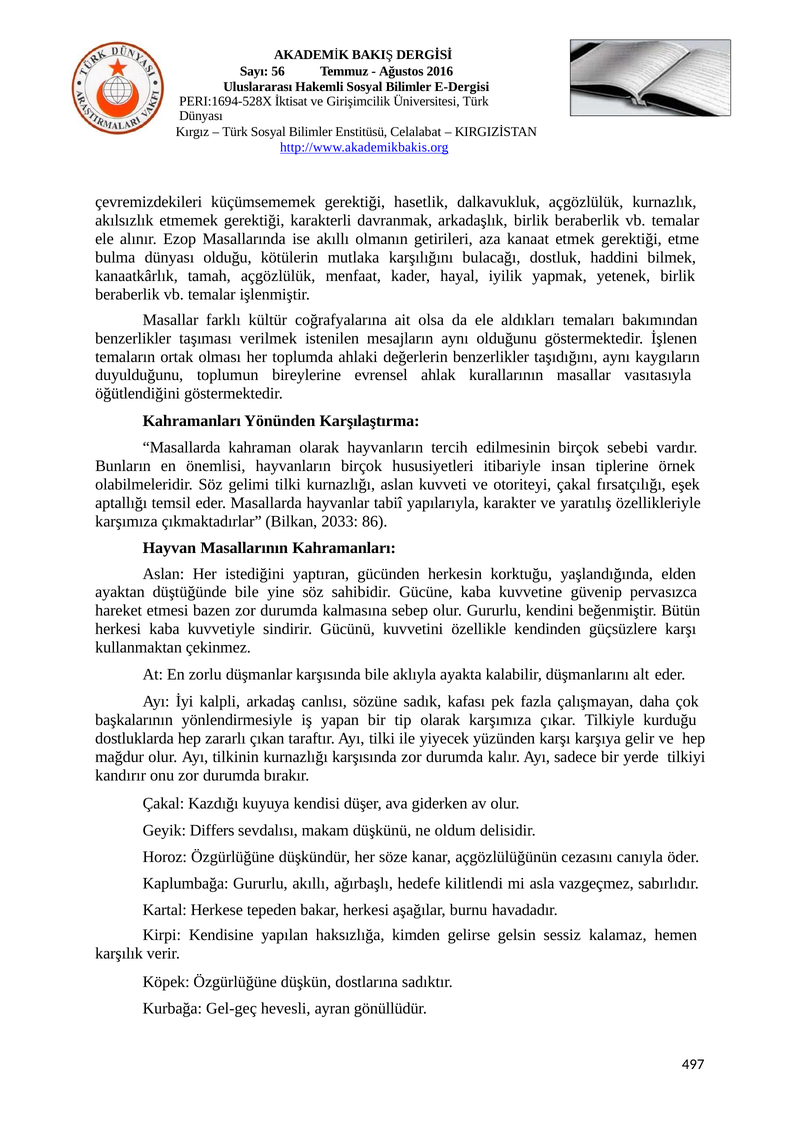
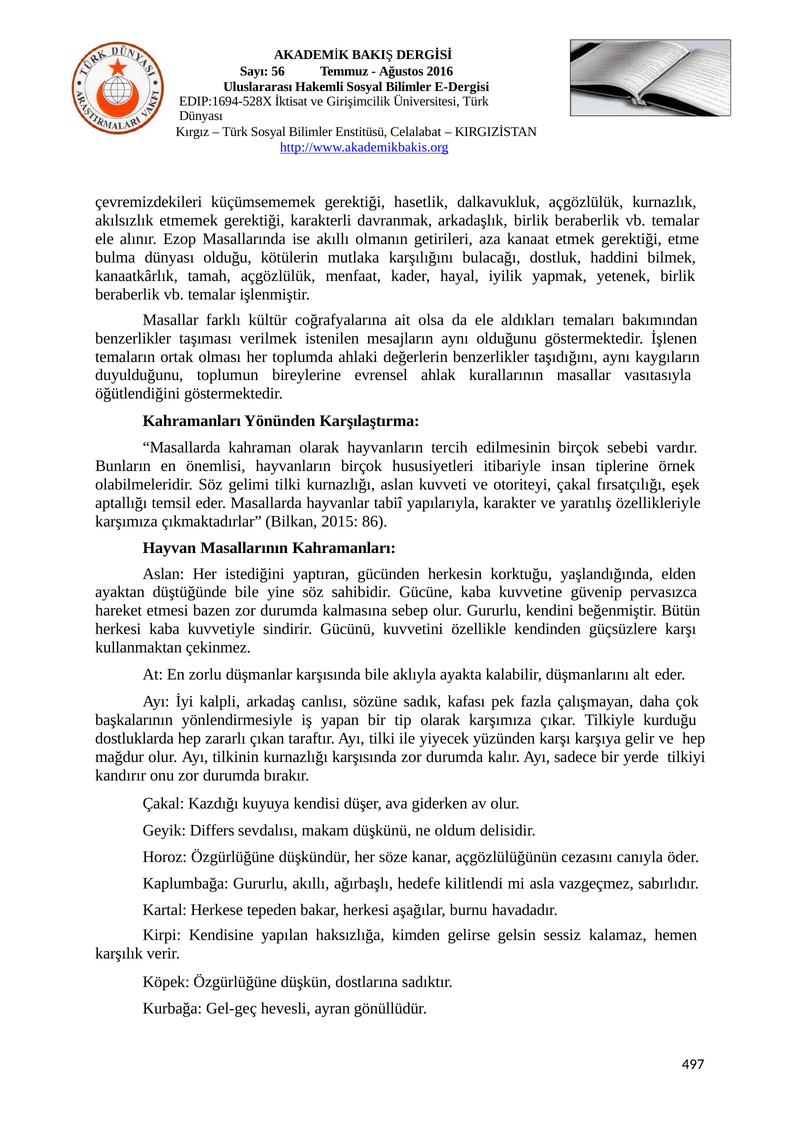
PERI:1694-528X: PERI:1694-528X -> EDIP:1694-528X
2033: 2033 -> 2015
